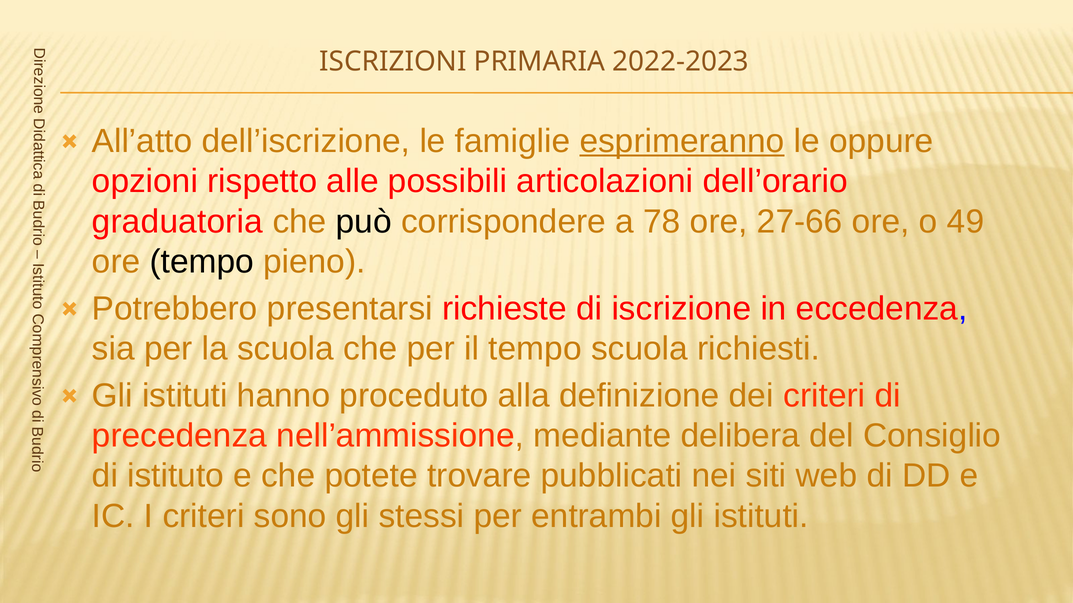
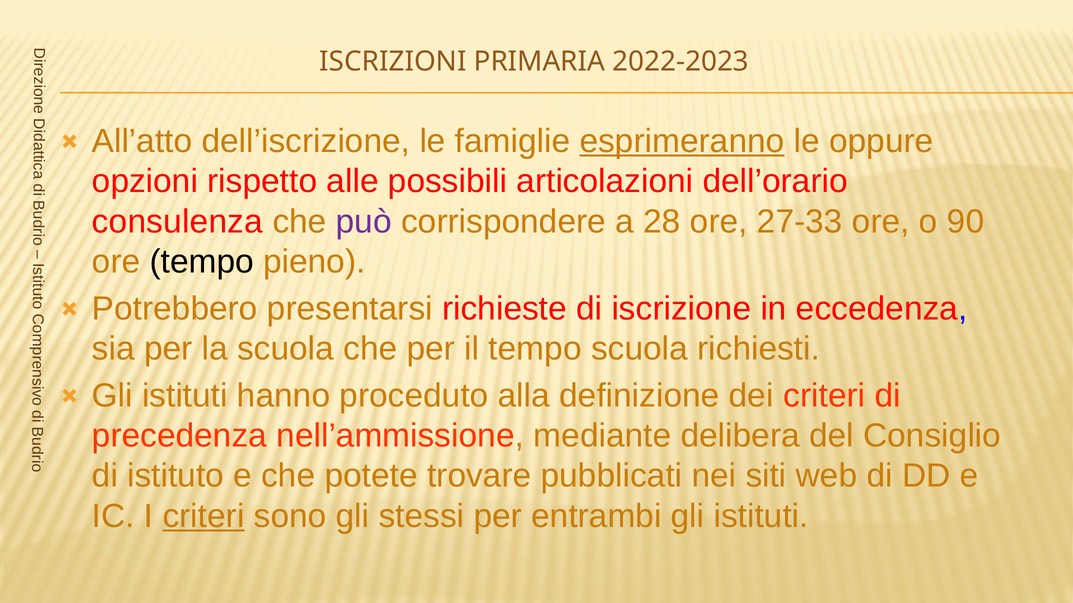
graduatoria: graduatoria -> consulenza
può colour: black -> purple
78: 78 -> 28
27-66: 27-66 -> 27-33
49: 49 -> 90
criteri at (203, 517) underline: none -> present
